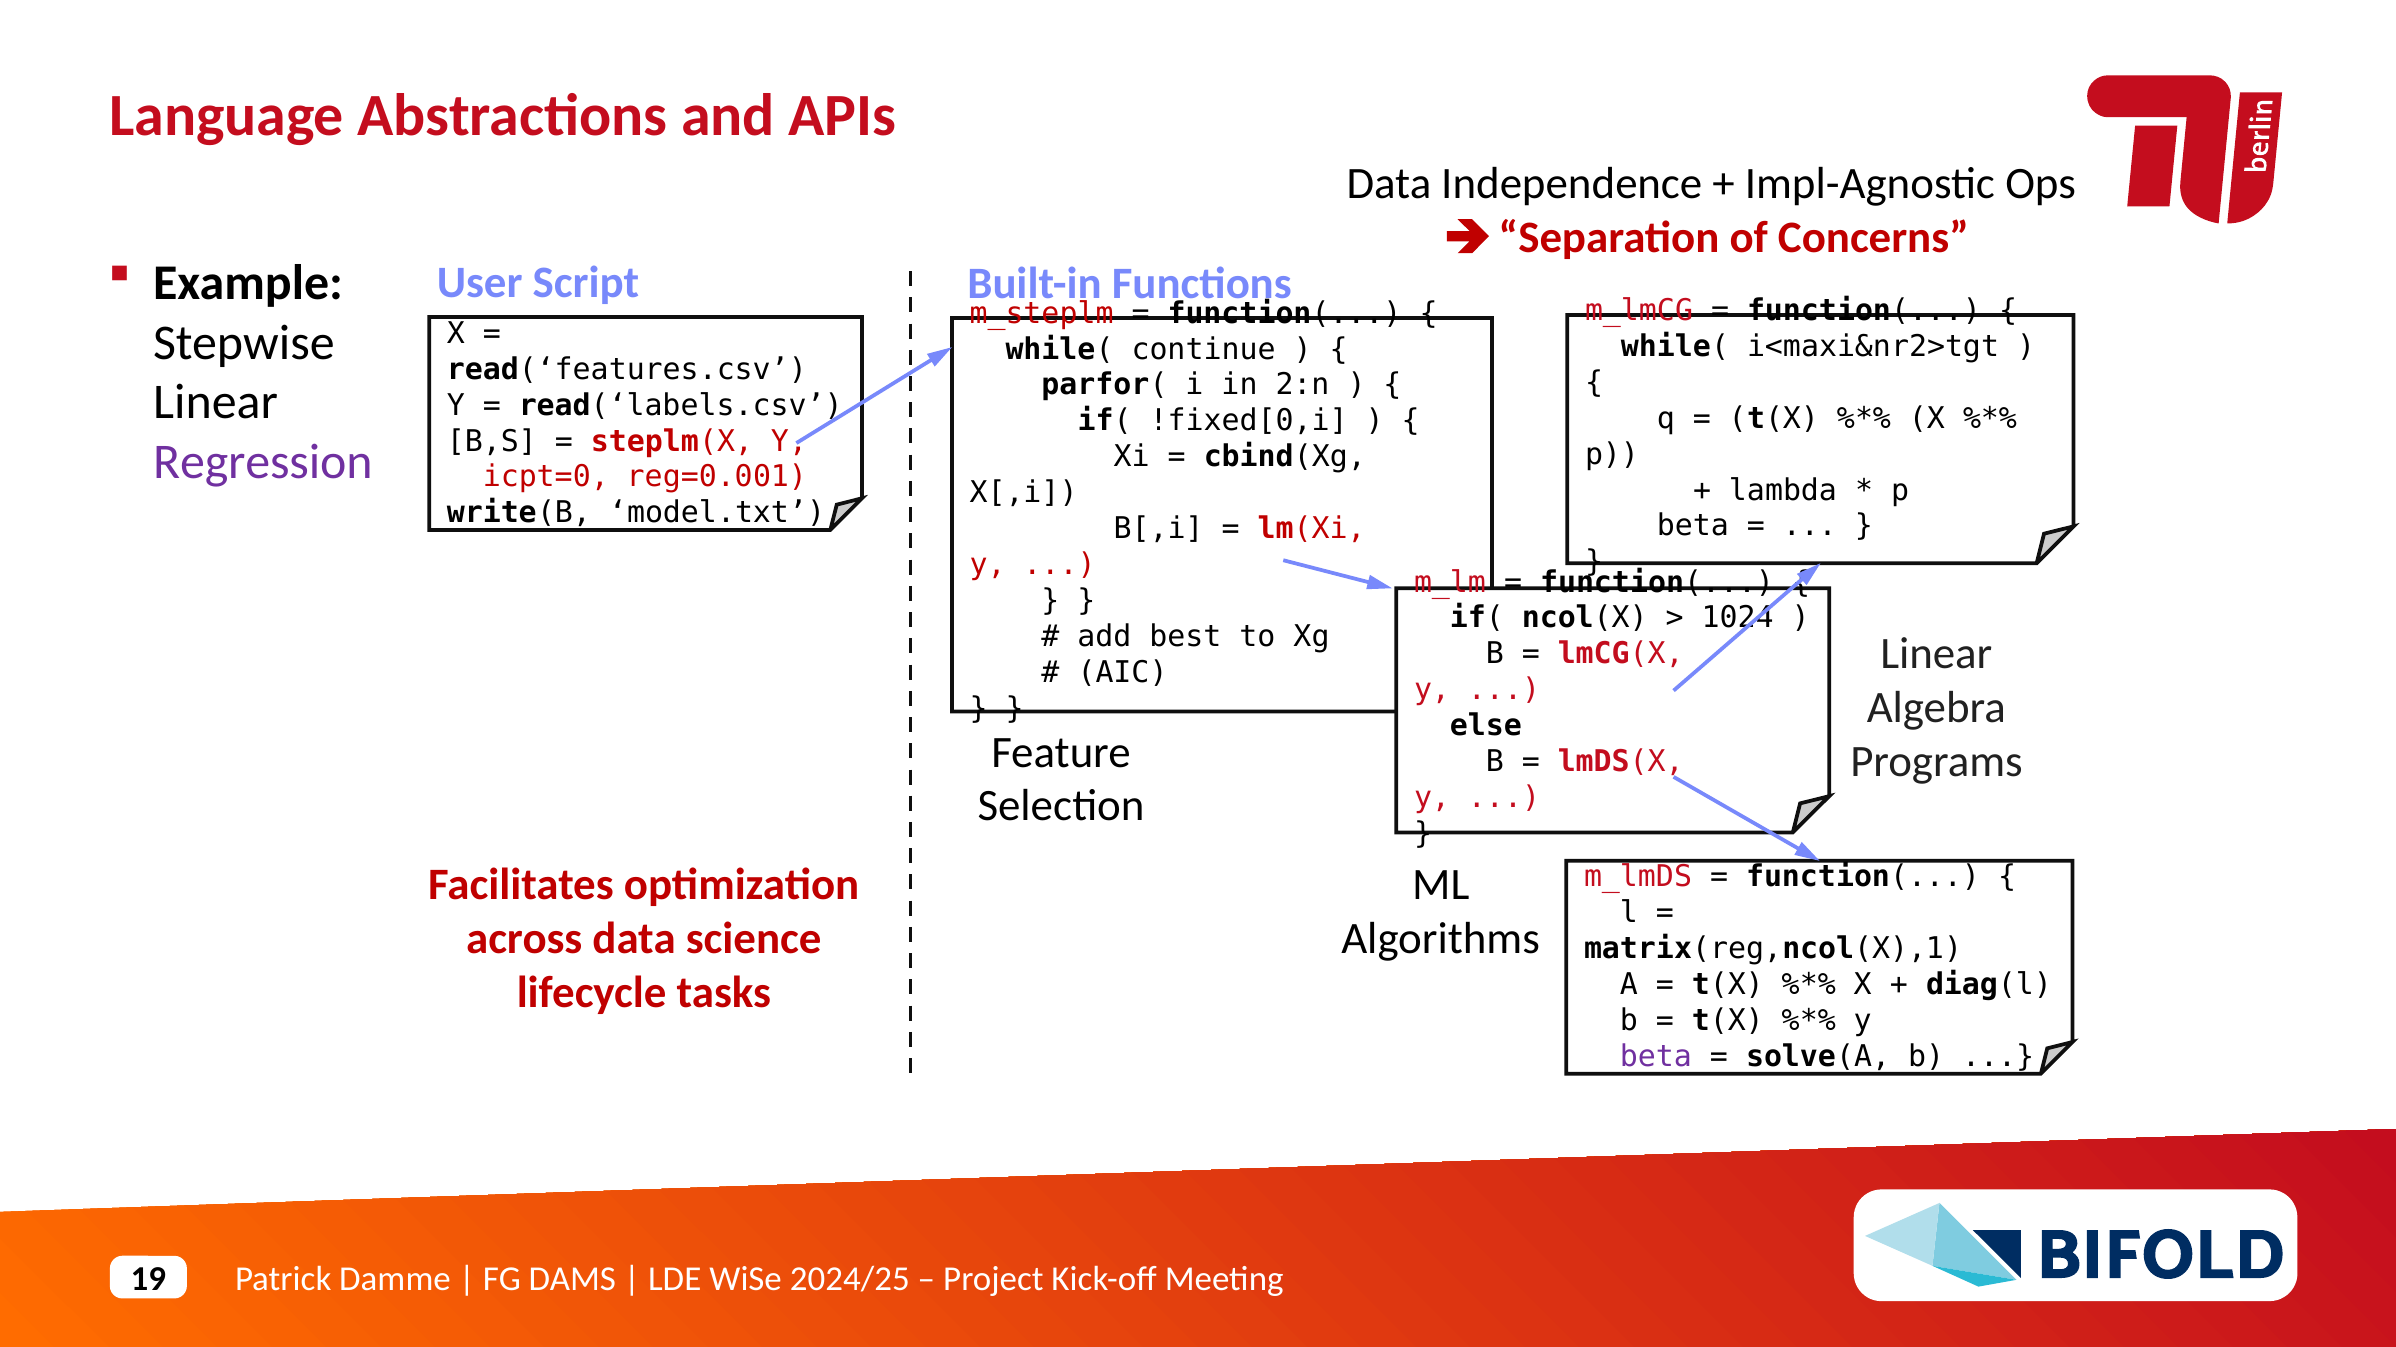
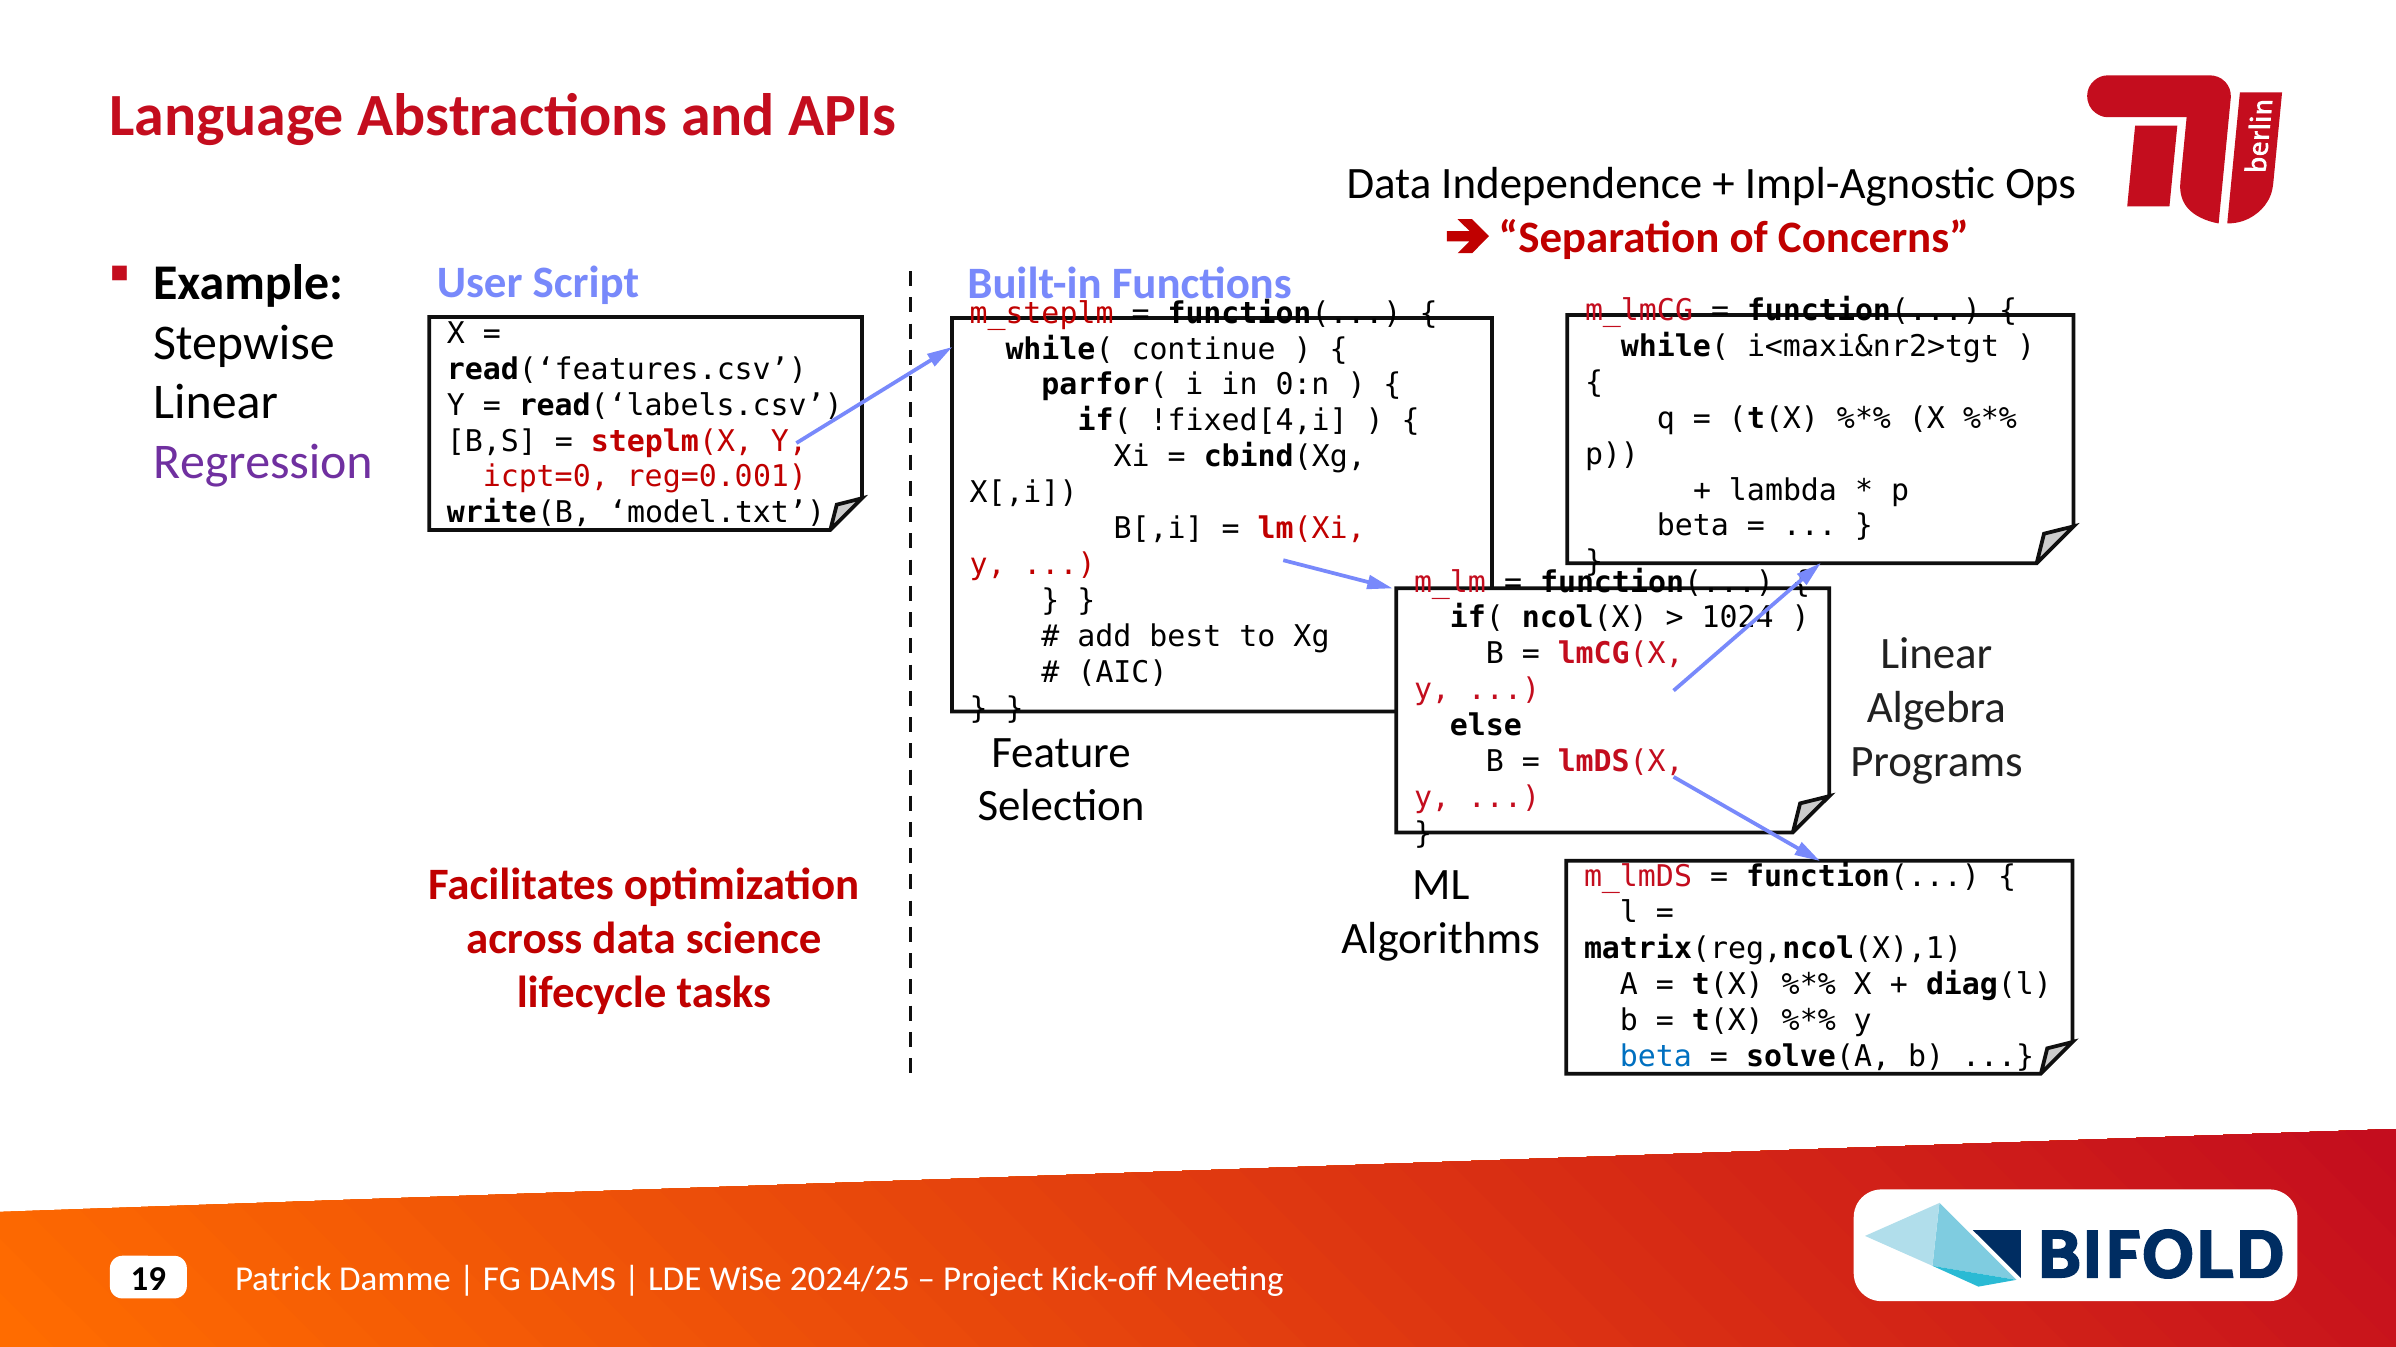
2:n: 2:n -> 0:n
!fixed[0,i: !fixed[0,i -> !fixed[4,i
beta at (1656, 1057) colour: purple -> blue
